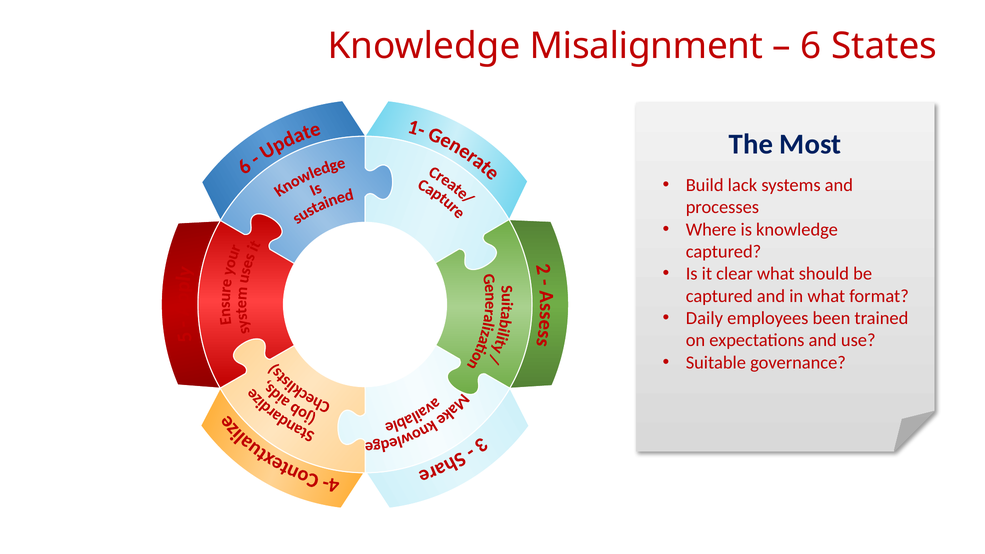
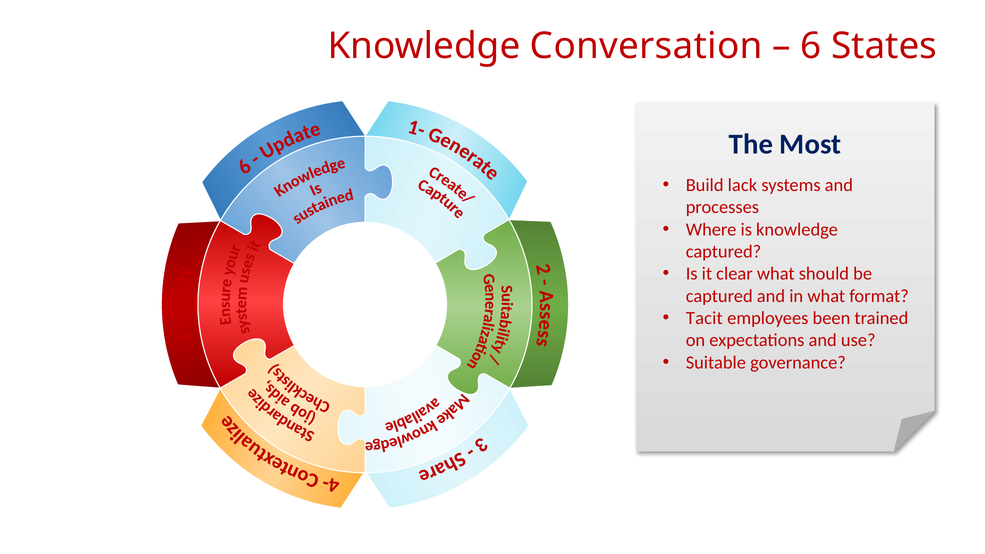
Misalignment: Misalignment -> Conversation
Daily: Daily -> Tacit
